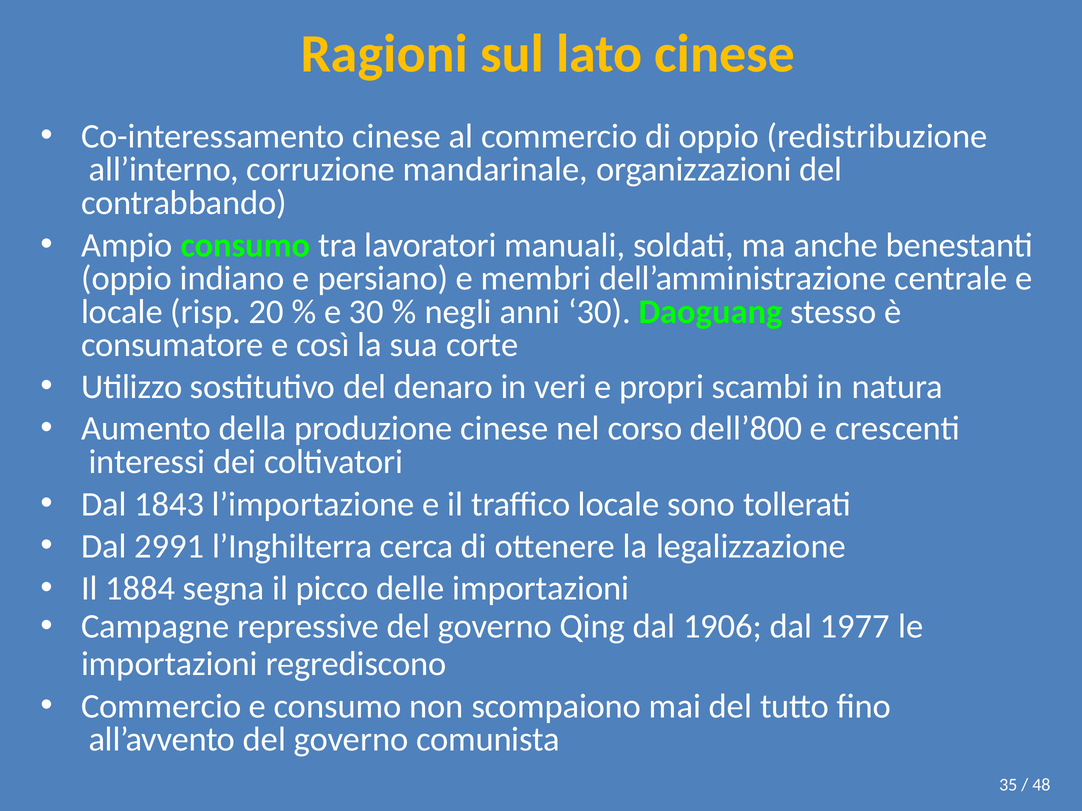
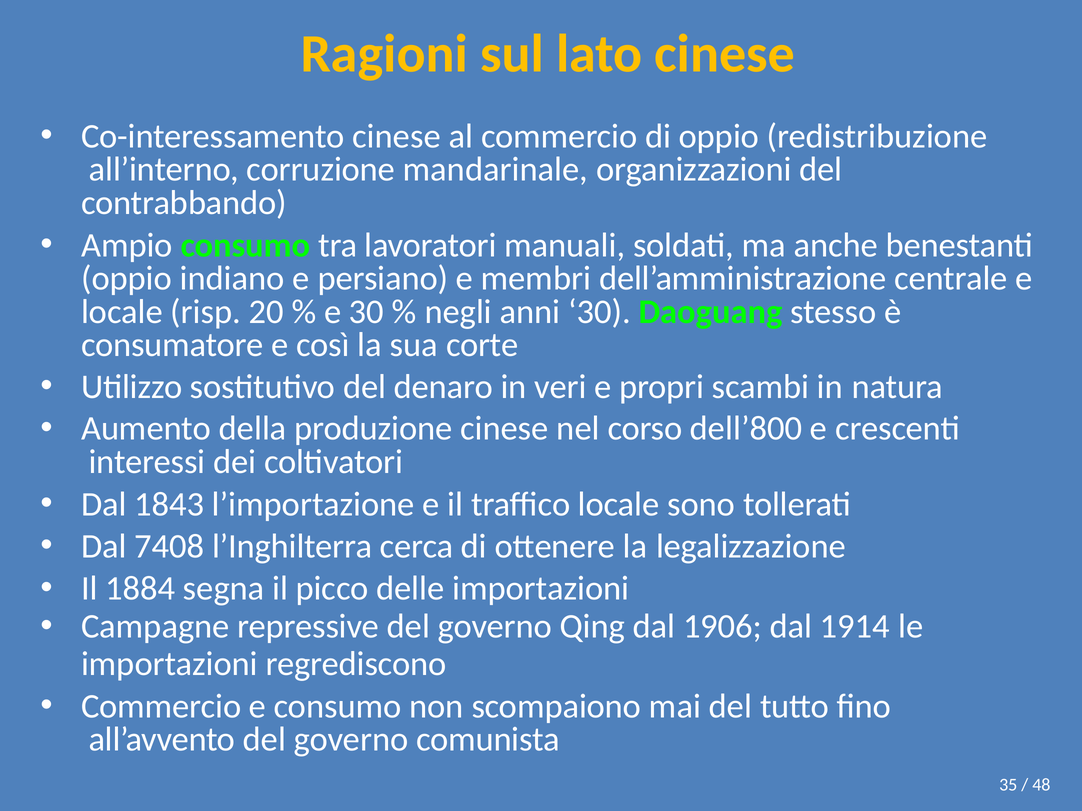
2991: 2991 -> 7408
1977: 1977 -> 1914
